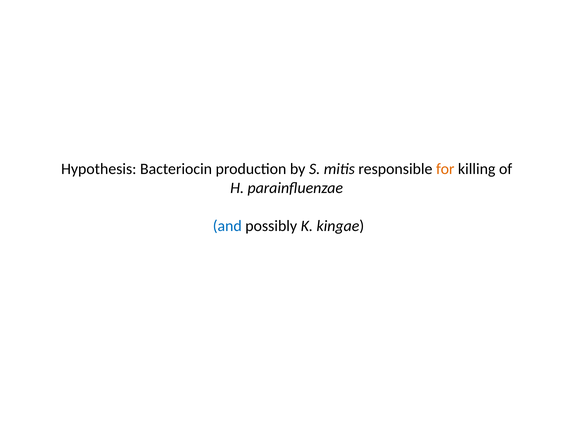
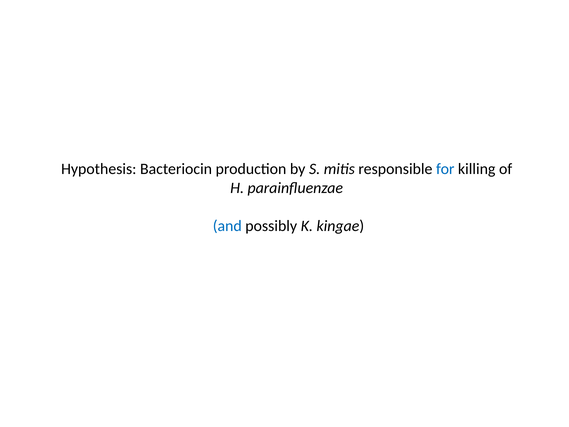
for colour: orange -> blue
